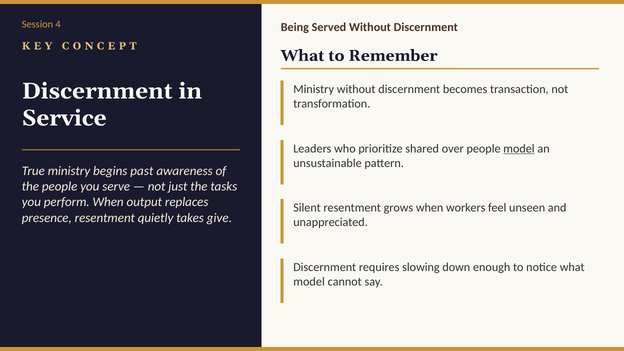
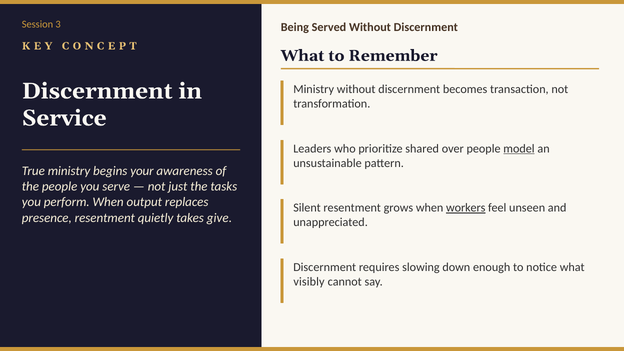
4: 4 -> 3
past: past -> your
workers underline: none -> present
model at (309, 282): model -> visibly
